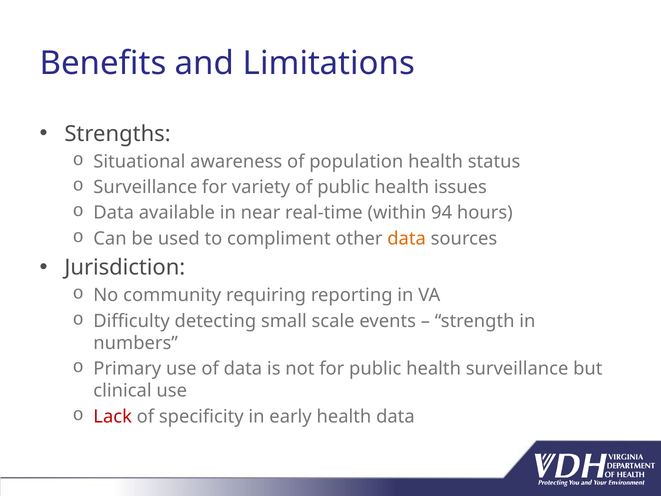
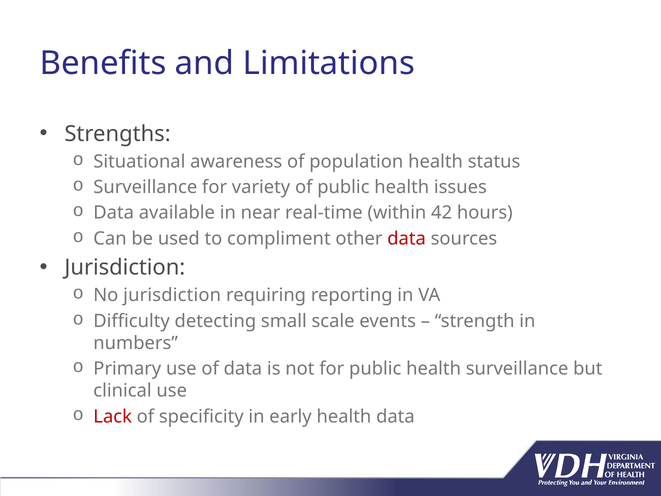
94: 94 -> 42
data at (407, 239) colour: orange -> red
No community: community -> jurisdiction
